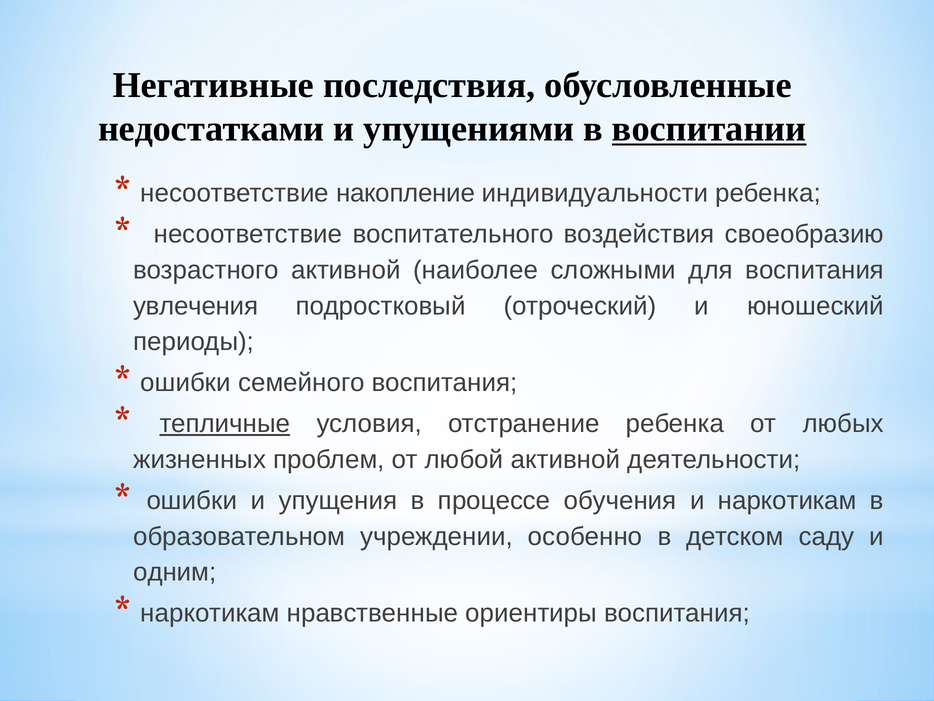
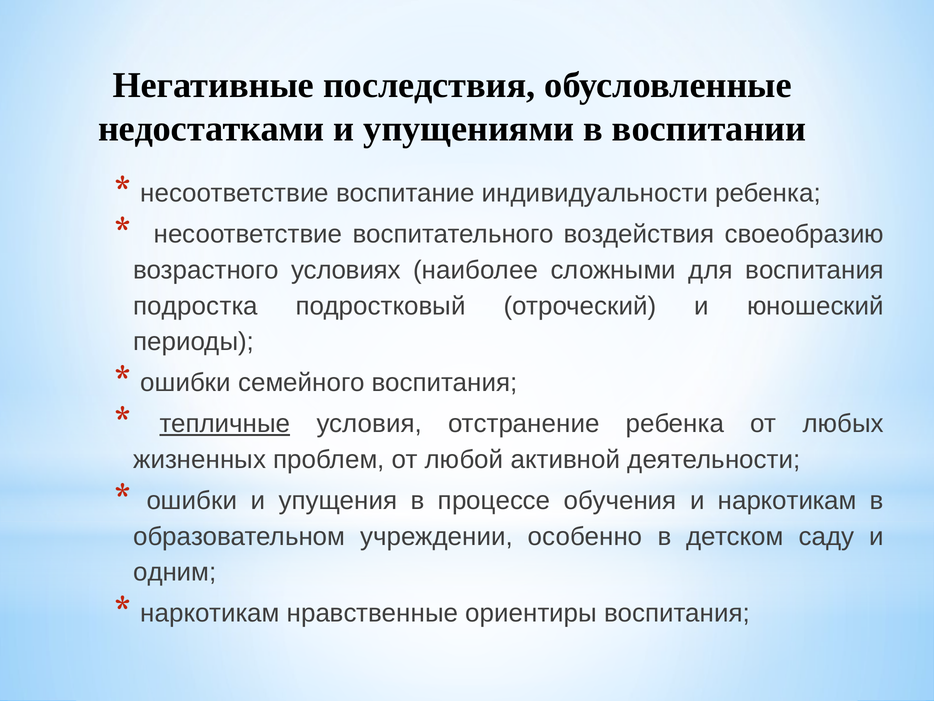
воспитании underline: present -> none
накопление: накопление -> воспитание
возрастного активной: активной -> условиях
увлечения: увлечения -> подростка
